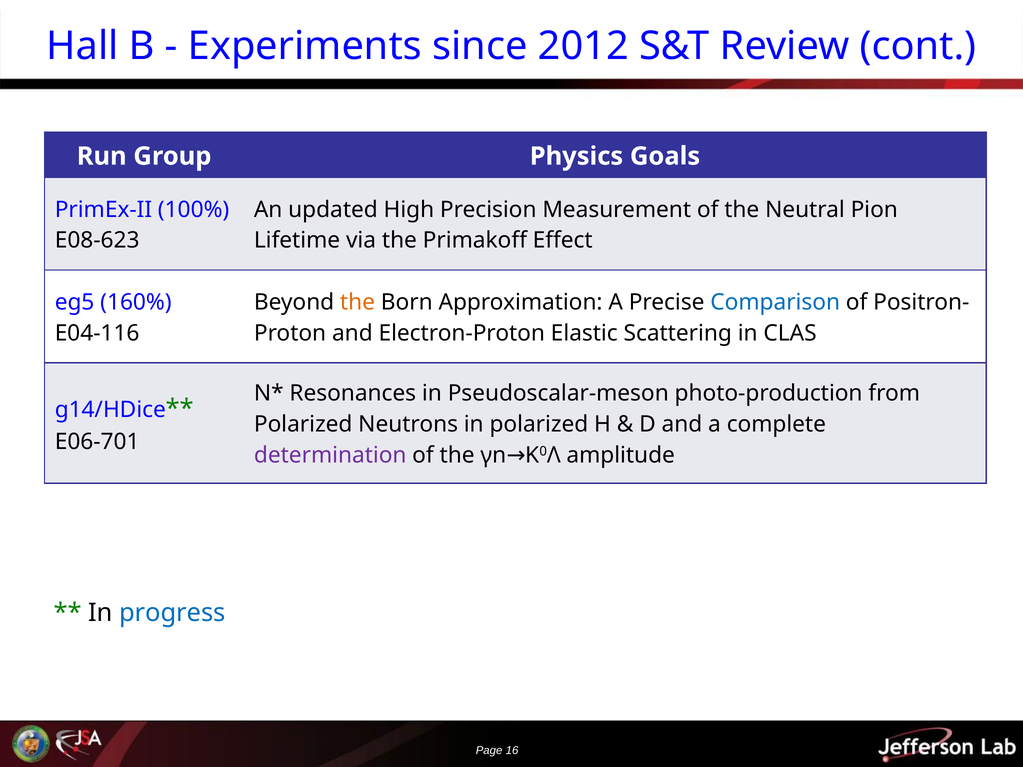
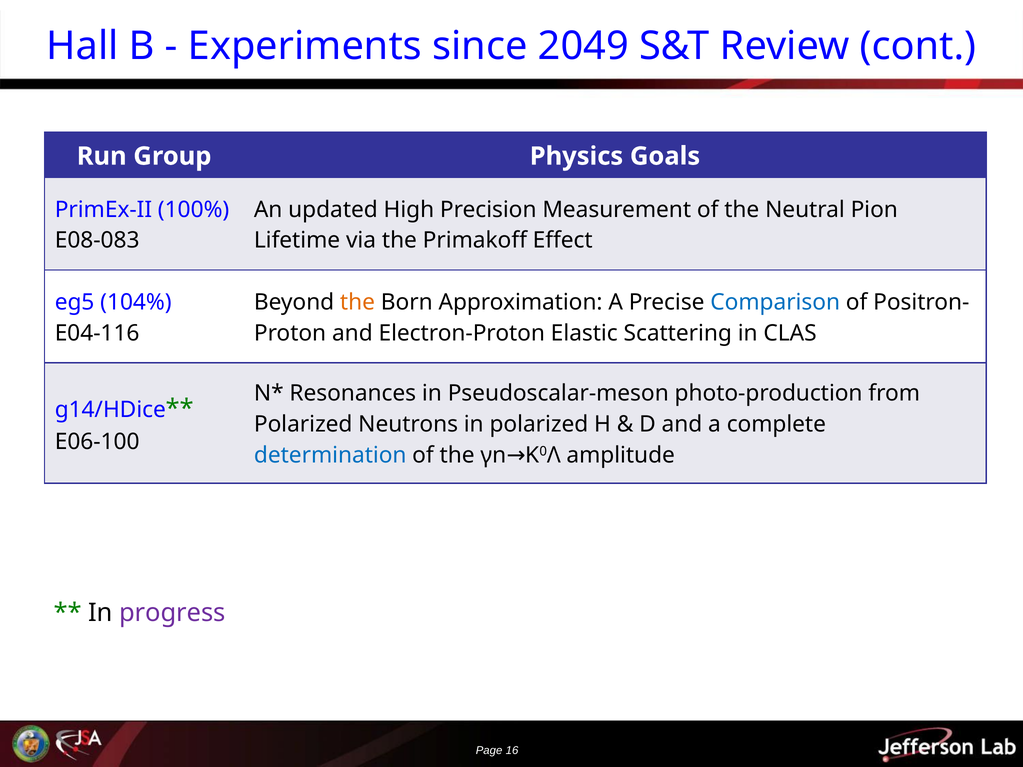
2012: 2012 -> 2049
E08-623: E08-623 -> E08-083
160%: 160% -> 104%
E06-701: E06-701 -> E06-100
determination colour: purple -> blue
progress colour: blue -> purple
